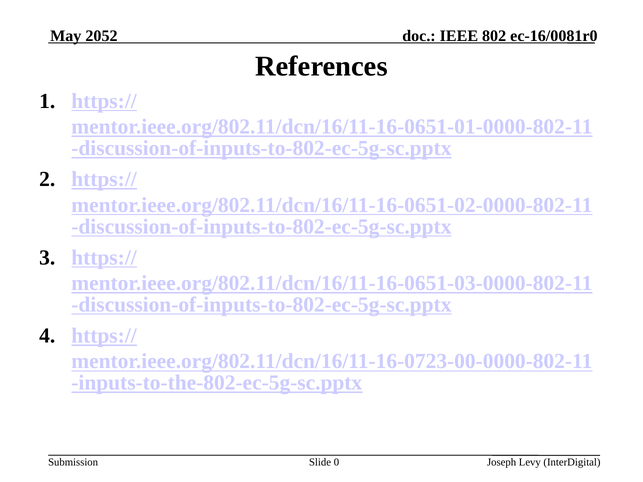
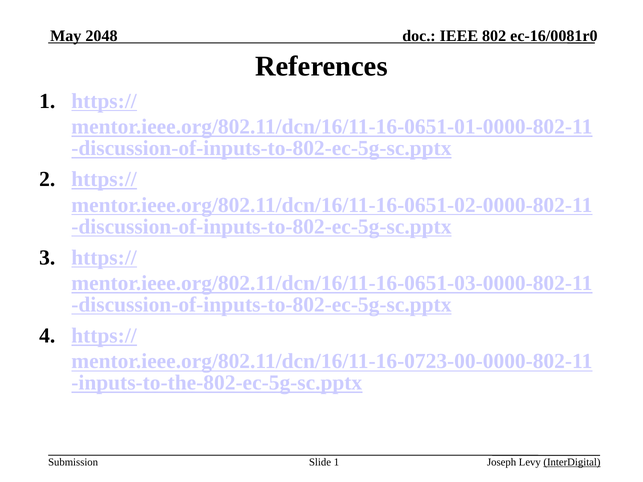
2052: 2052 -> 2048
Slide 0: 0 -> 1
InterDigital underline: none -> present
